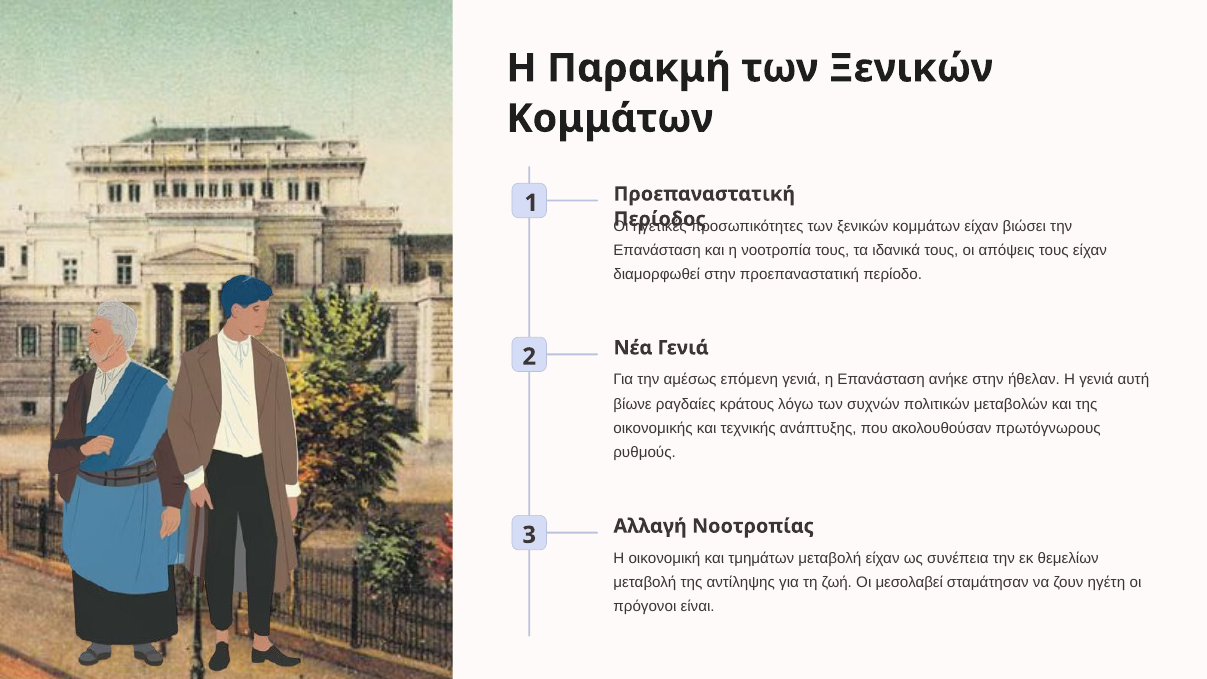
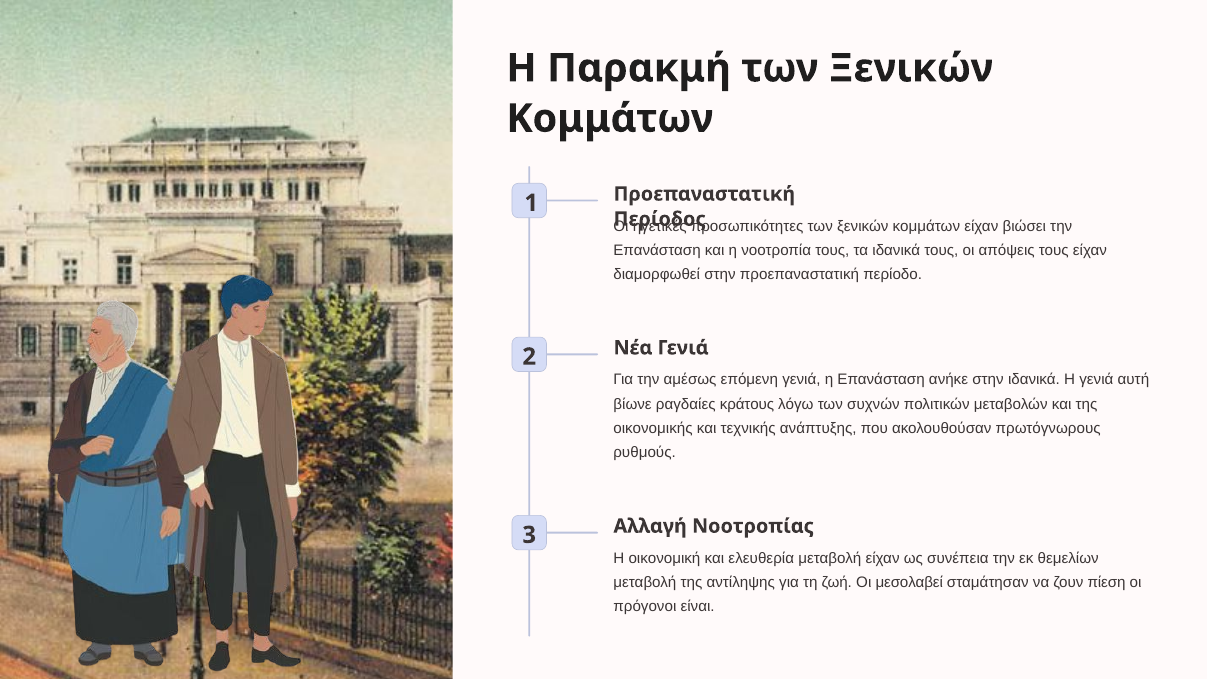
στην ήθελαν: ήθελαν -> ιδανικά
τμημάτων: τμημάτων -> ελευθερία
ηγέτη: ηγέτη -> πίεση
